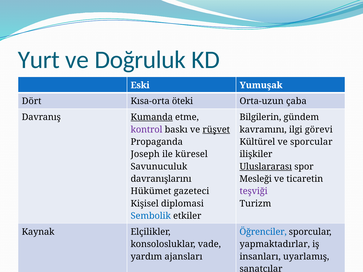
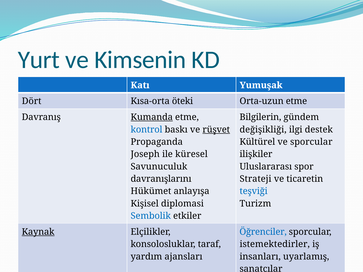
Doğruluk: Doğruluk -> Kimsenin
Eski: Eski -> Katı
Orta-uzun çaba: çaba -> etme
kontrol colour: purple -> blue
kavramını: kavramını -> değişikliği
görevi: görevi -> destek
Uluslararası underline: present -> none
Mesleği: Mesleği -> Strateji
gazeteci: gazeteci -> anlayışa
teşviği colour: purple -> blue
Kaynak underline: none -> present
vade: vade -> taraf
yapmaktadırlar: yapmaktadırlar -> istemektedirler
